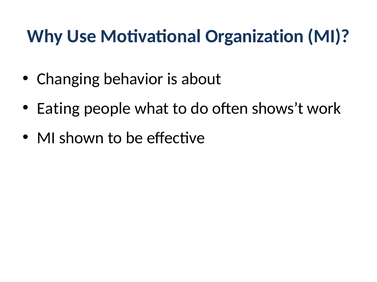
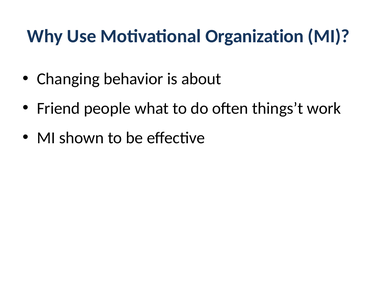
Eating: Eating -> Friend
shows’t: shows’t -> things’t
